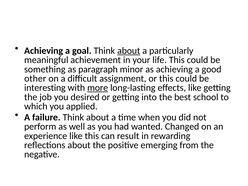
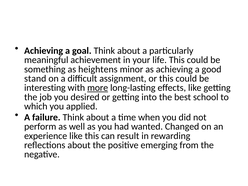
about at (129, 51) underline: present -> none
paragraph: paragraph -> heightens
other: other -> stand
